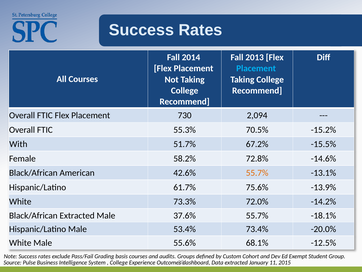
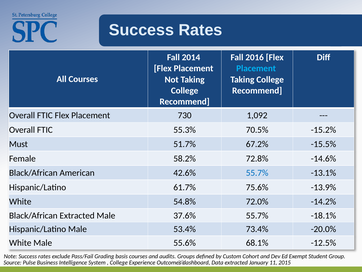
2013: 2013 -> 2016
2,094: 2,094 -> 1,092
With: With -> Must
55.7% at (257, 173) colour: orange -> blue
73.3%: 73.3% -> 54.8%
